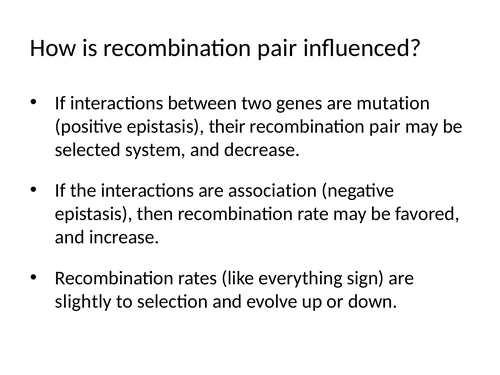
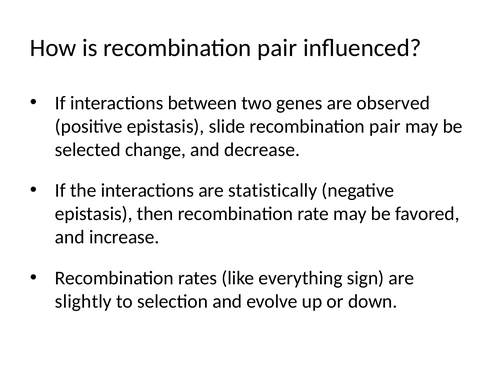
mutation: mutation -> observed
their: their -> slide
system: system -> change
association: association -> statistically
